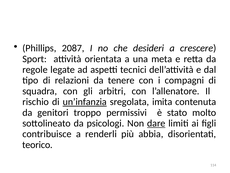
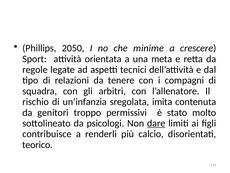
2087: 2087 -> 2050
desideri: desideri -> minime
un’infanzia underline: present -> none
abbia: abbia -> calcio
